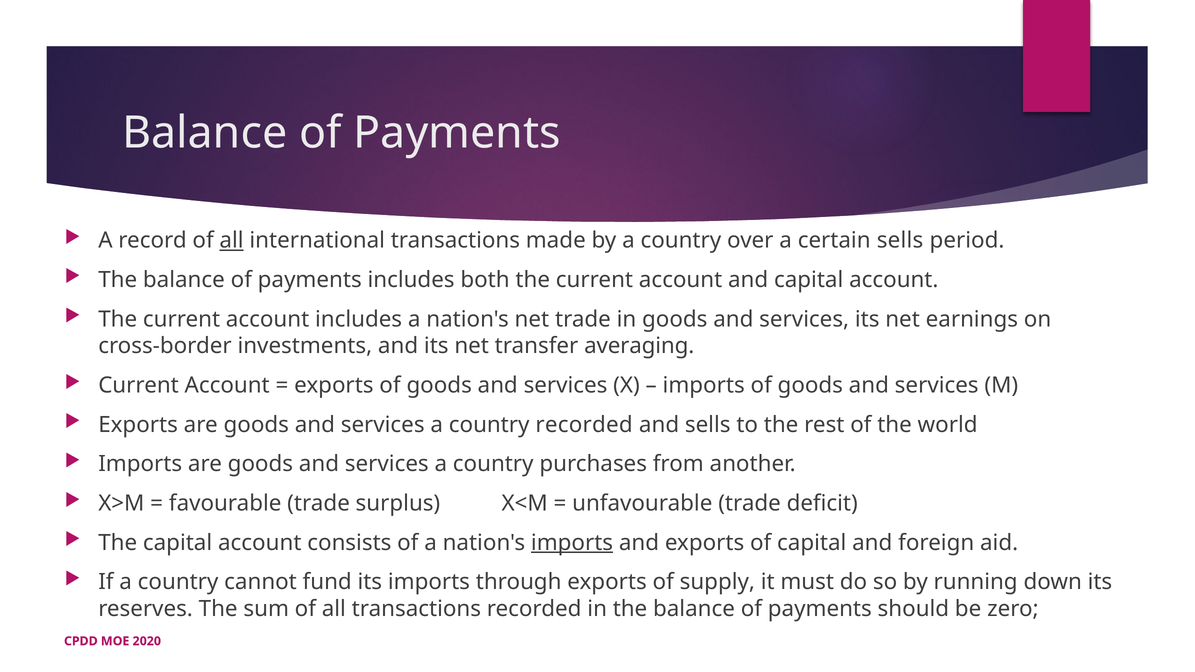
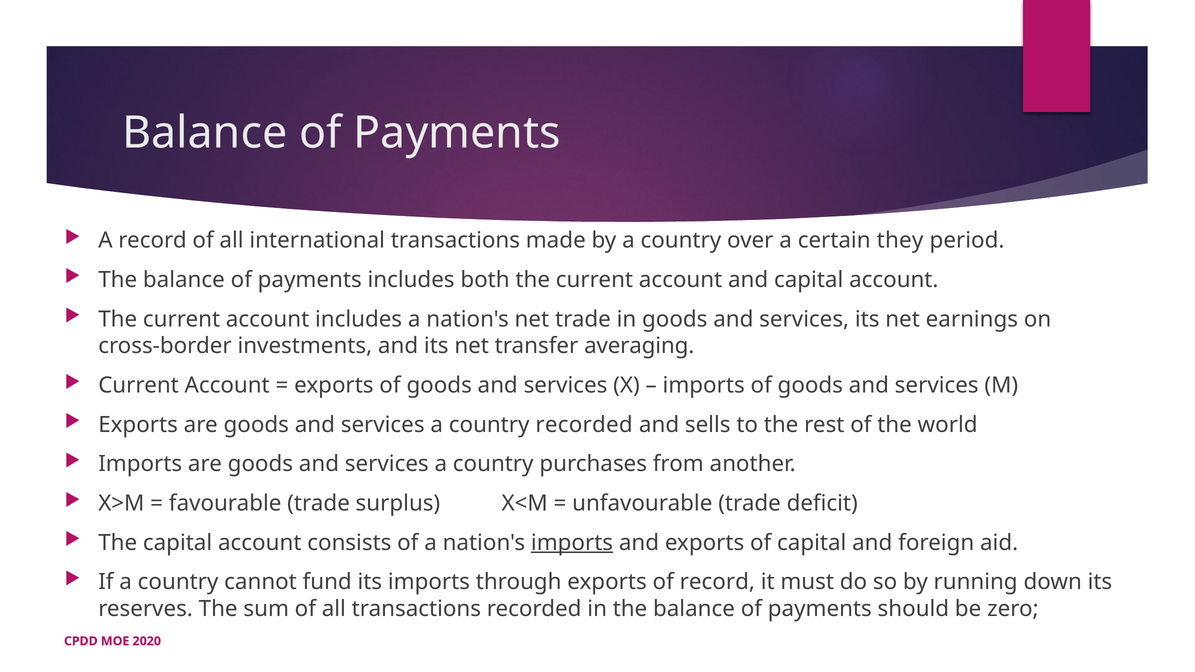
all at (232, 241) underline: present -> none
certain sells: sells -> they
of supply: supply -> record
